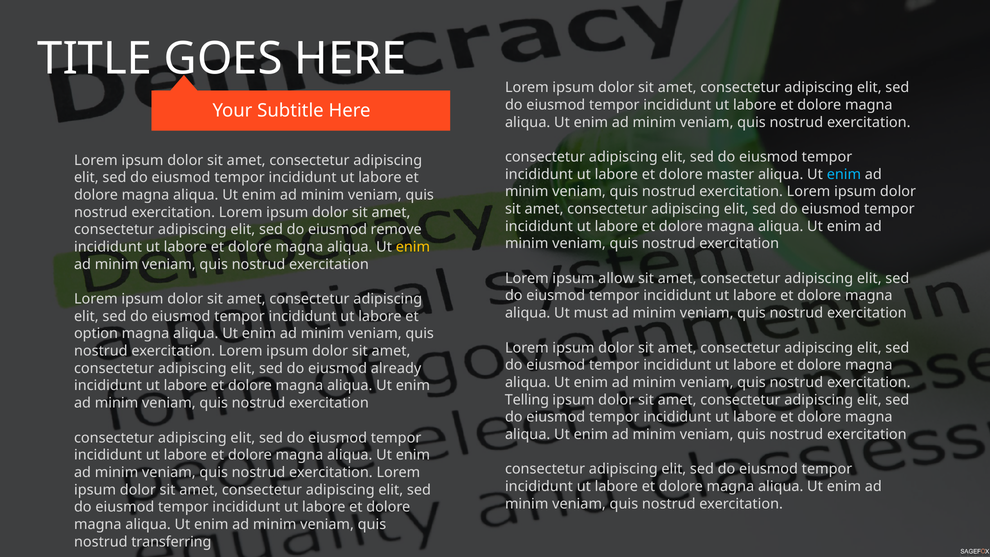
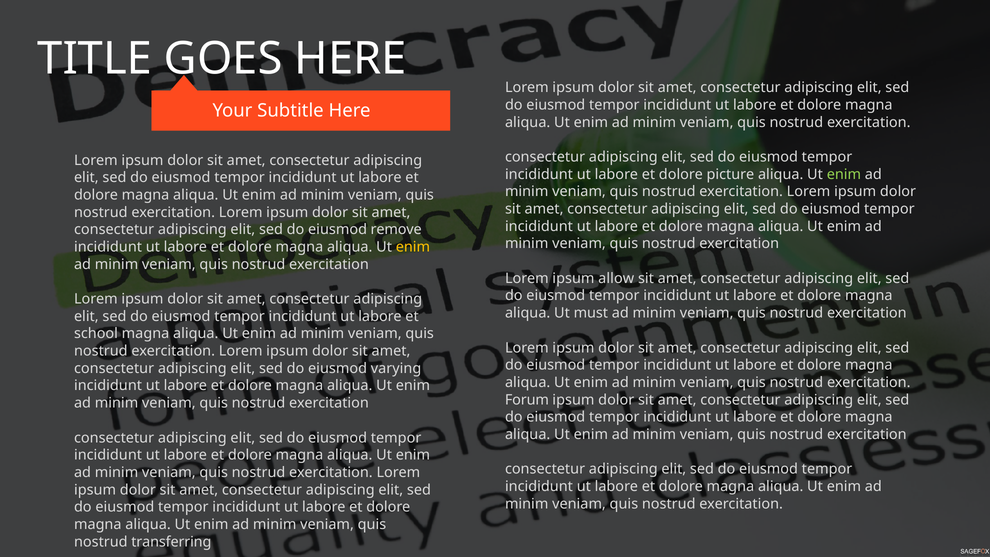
master: master -> picture
enim at (844, 174) colour: light blue -> light green
option: option -> school
already: already -> varying
Telling: Telling -> Forum
